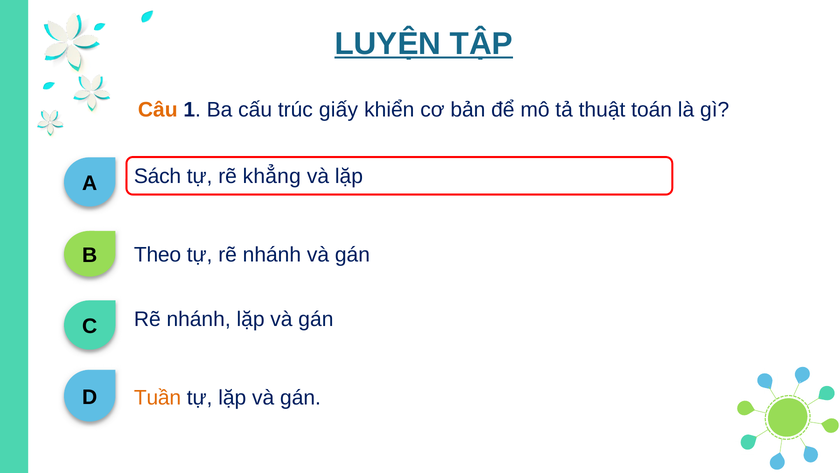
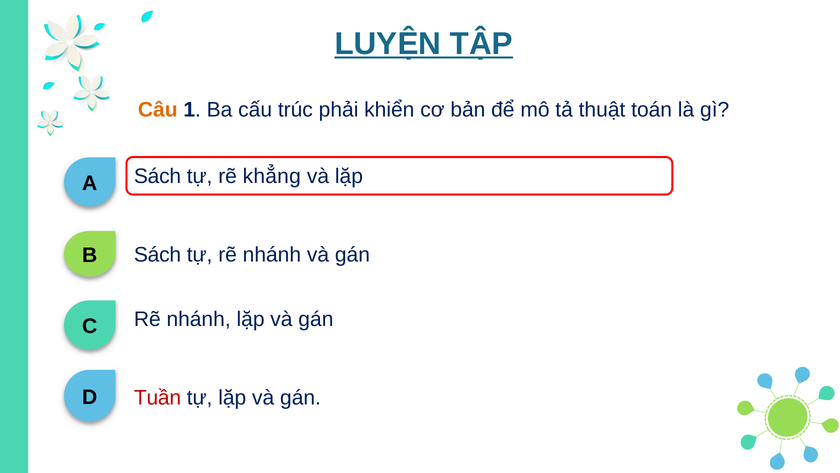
giấy: giấy -> phải
B Theo: Theo -> Sách
Tuần colour: orange -> red
